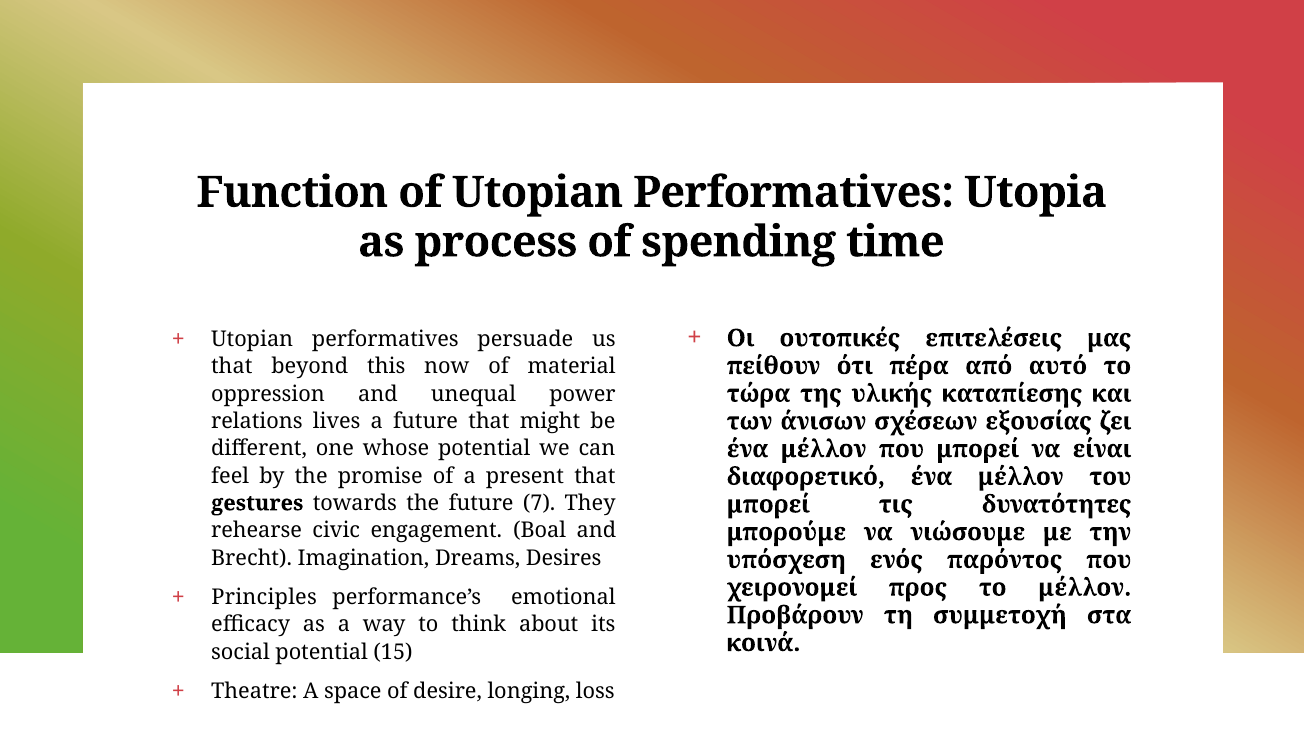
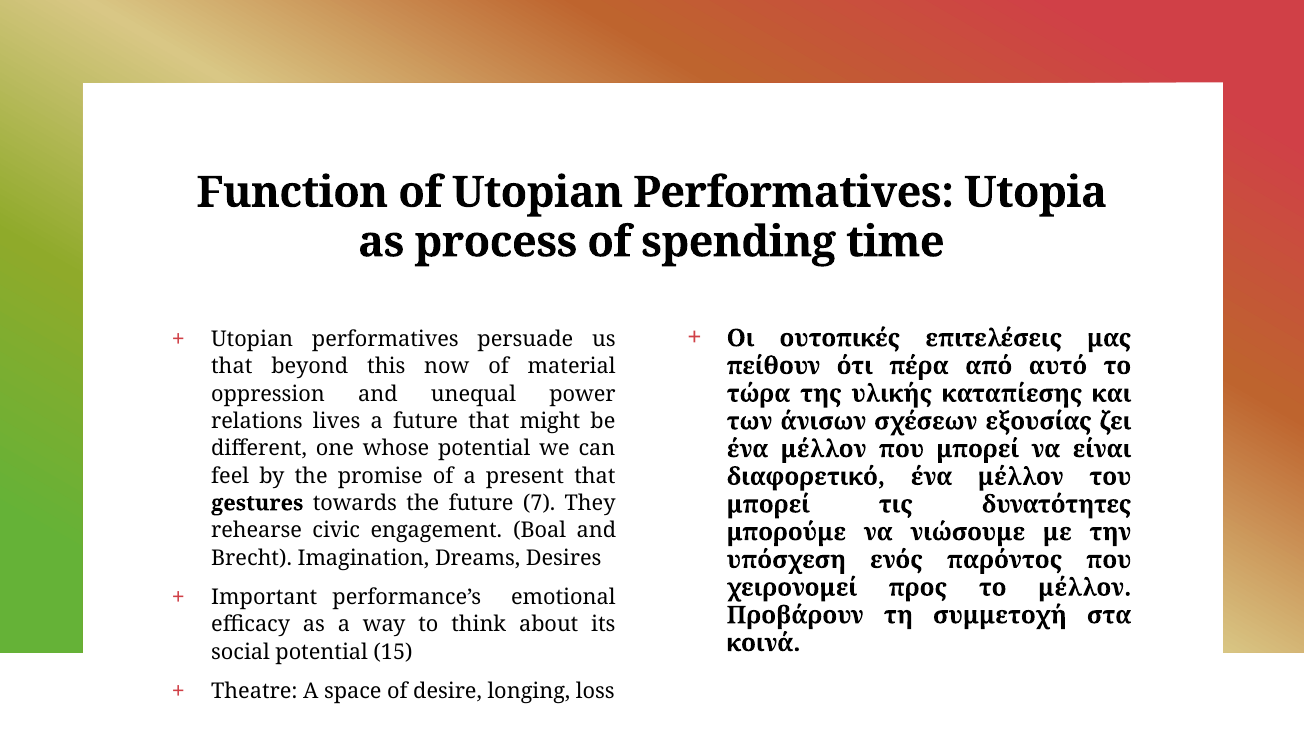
Principles: Principles -> Important
